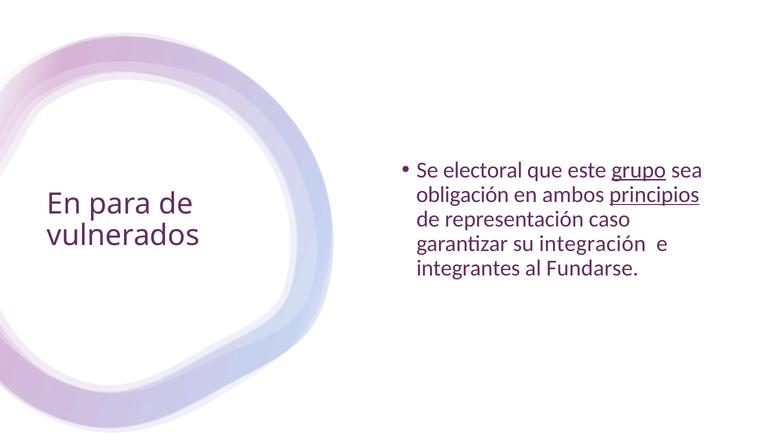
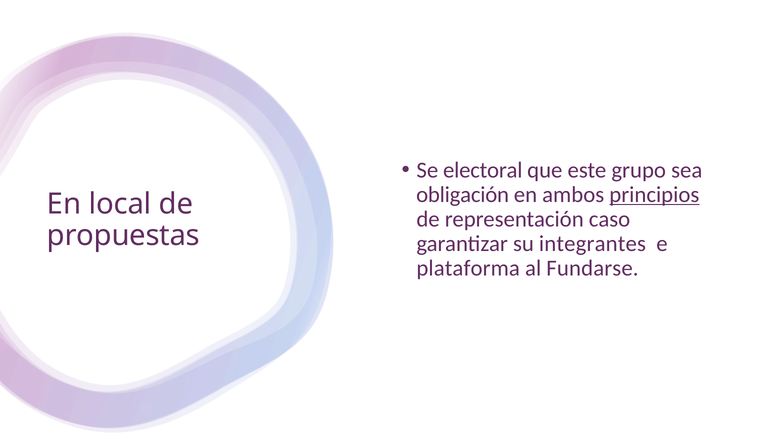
grupo underline: present -> none
para: para -> local
vulnerados: vulnerados -> propuestas
integración: integración -> integrantes
integrantes: integrantes -> plataforma
